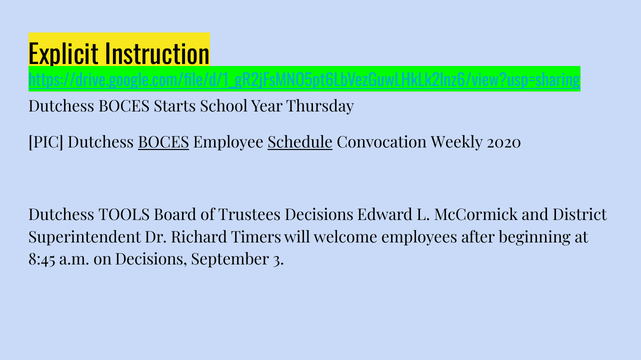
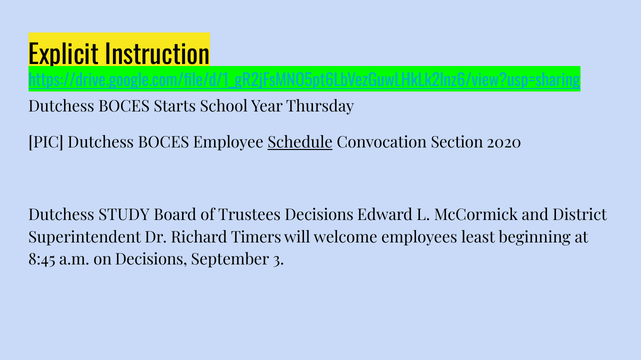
BOCES at (164, 143) underline: present -> none
Weekly: Weekly -> Section
TOOLS: TOOLS -> STUDY
after: after -> least
